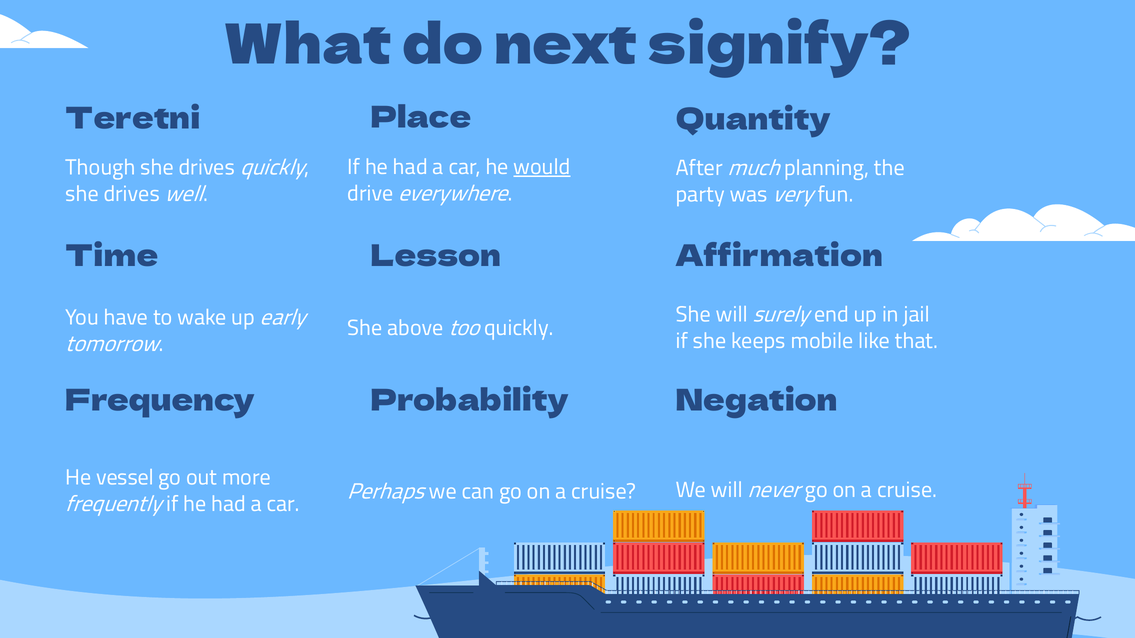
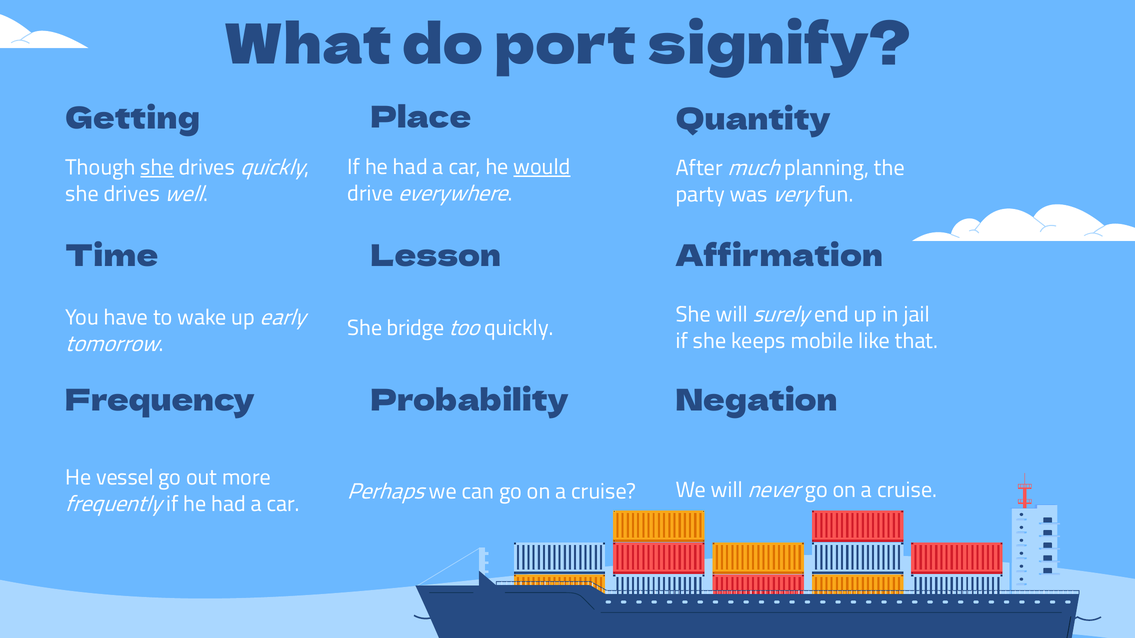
next: next -> port
Teretni: Teretni -> Getting
she at (157, 167) underline: none -> present
above: above -> bridge
